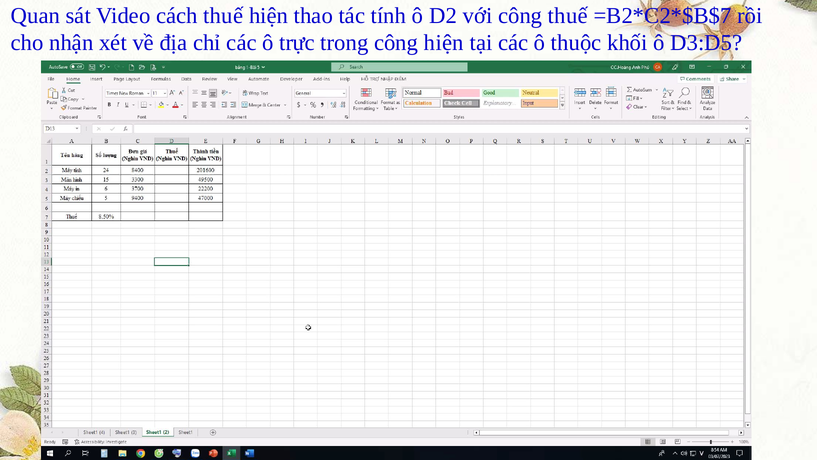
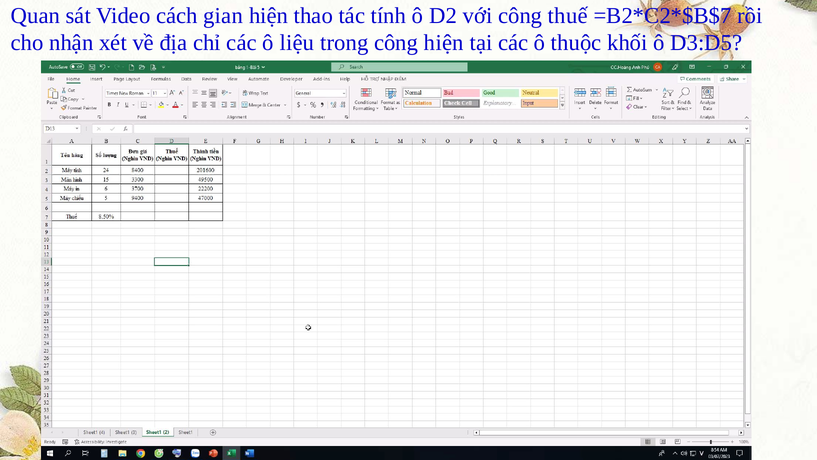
cách thuế: thuế -> gian
trực: trực -> liệu
